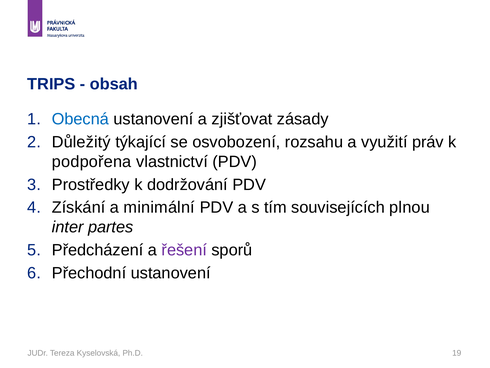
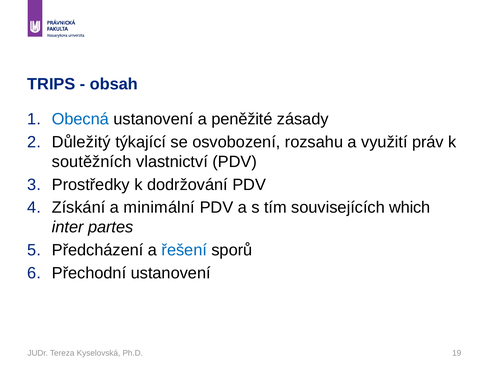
zjišťovat: zjišťovat -> peněžité
podpořena: podpořena -> soutěžních
plnou: plnou -> which
řešení colour: purple -> blue
